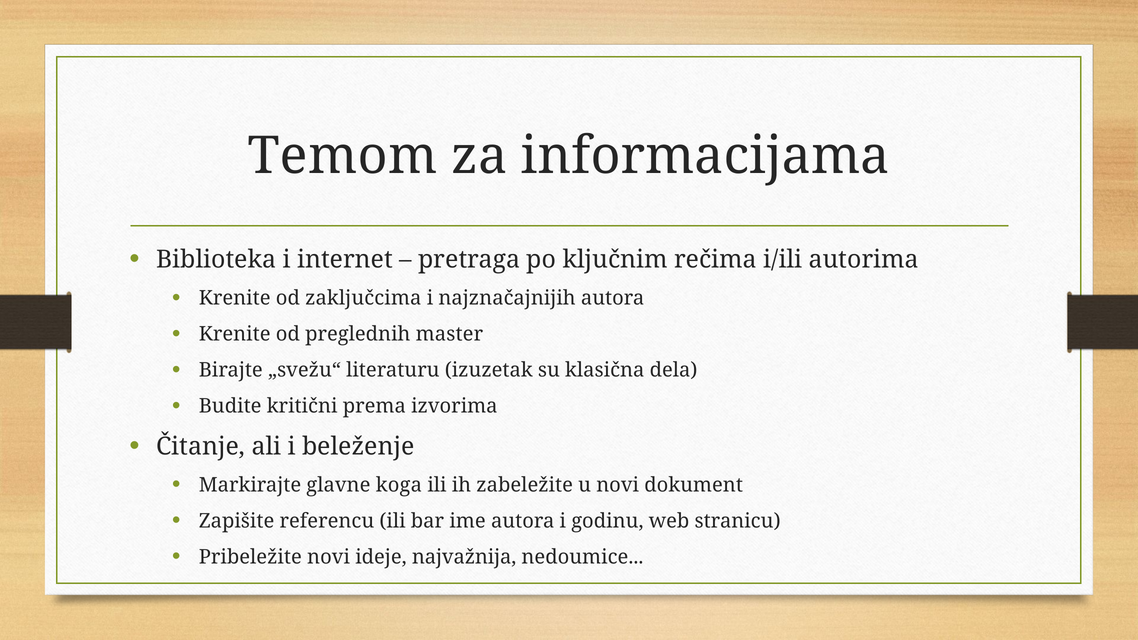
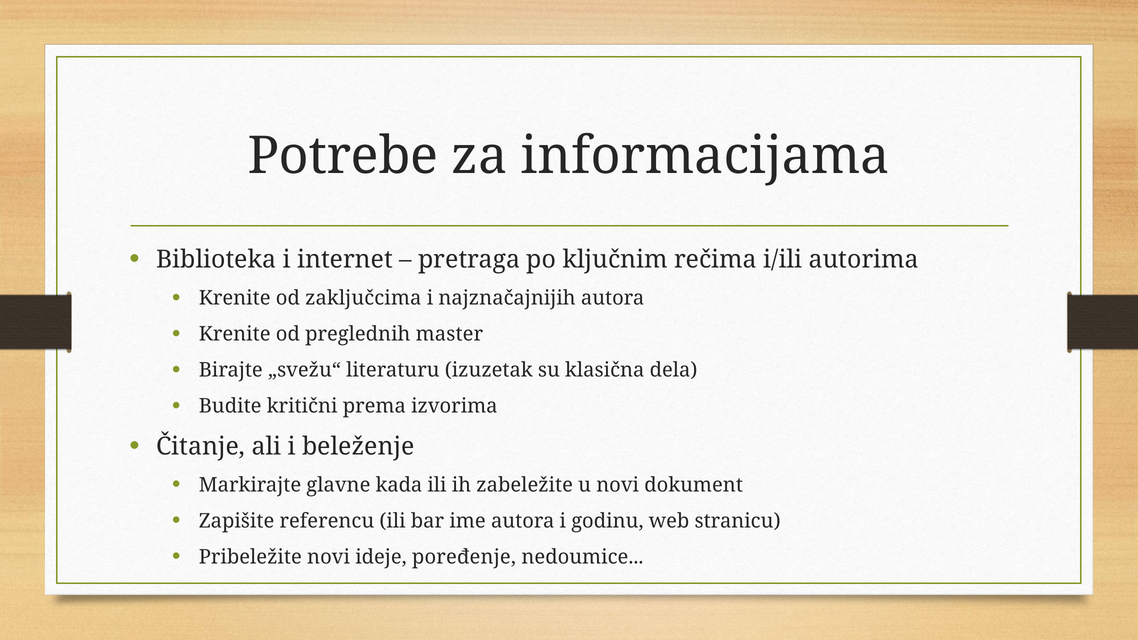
Temom: Temom -> Potrebe
koga: koga -> kada
najvažnija: najvažnija -> poređenje
